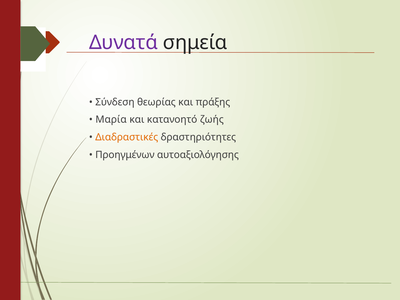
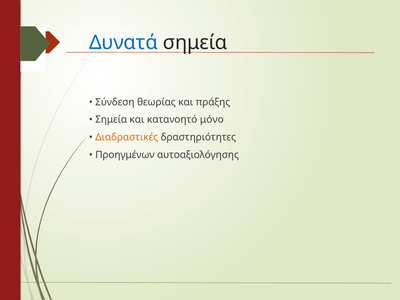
Δυνατά colour: purple -> blue
Μαρία at (111, 120): Μαρία -> Σημεία
ζωής: ζωής -> μόνο
